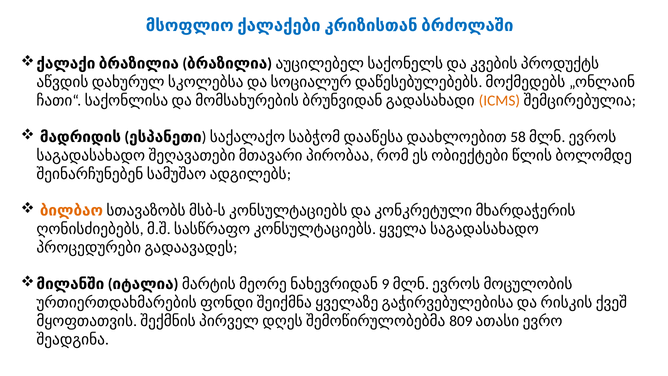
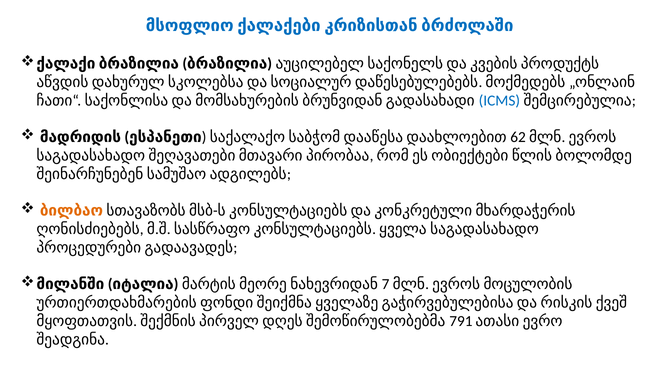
ICMS colour: orange -> blue
58: 58 -> 62
9: 9 -> 7
809: 809 -> 791
